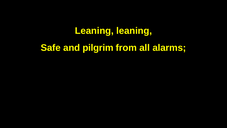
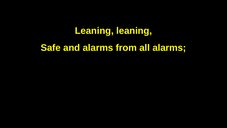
and pilgrim: pilgrim -> alarms
